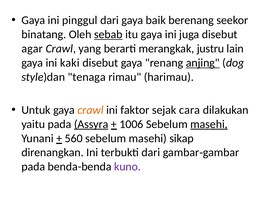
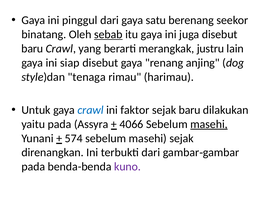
baik: baik -> satu
agar at (32, 49): agar -> baru
kaki: kaki -> siap
anjing underline: present -> none
crawl at (91, 110) colour: orange -> blue
sejak cara: cara -> baru
Assyra underline: present -> none
1006: 1006 -> 4066
560: 560 -> 574
masehi sikap: sikap -> sejak
